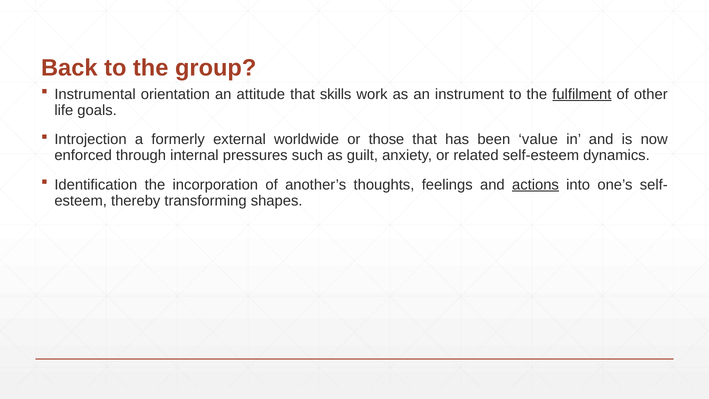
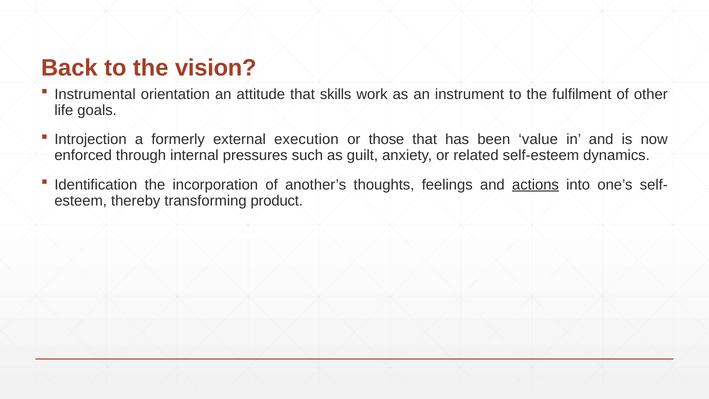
group: group -> vision
fulfilment underline: present -> none
worldwide: worldwide -> execution
shapes: shapes -> product
